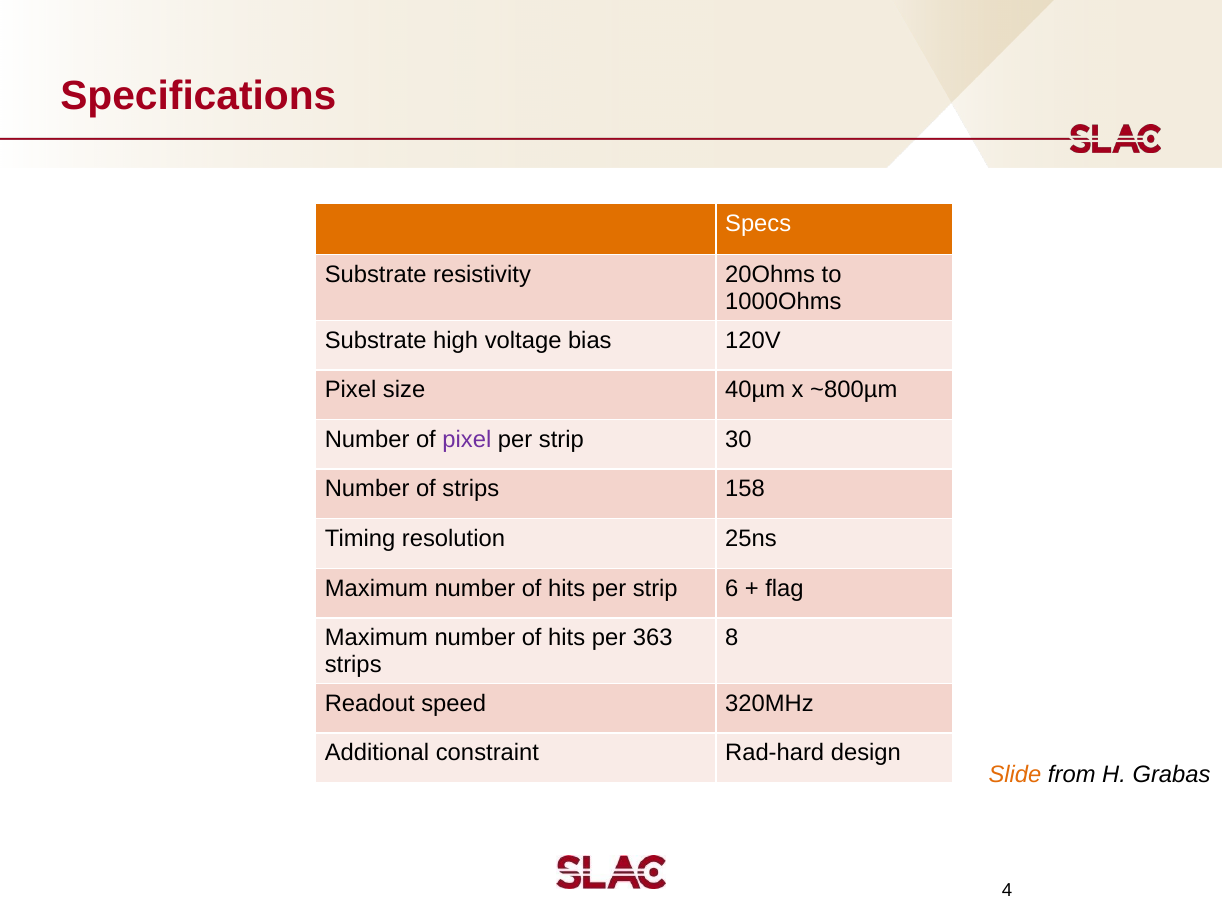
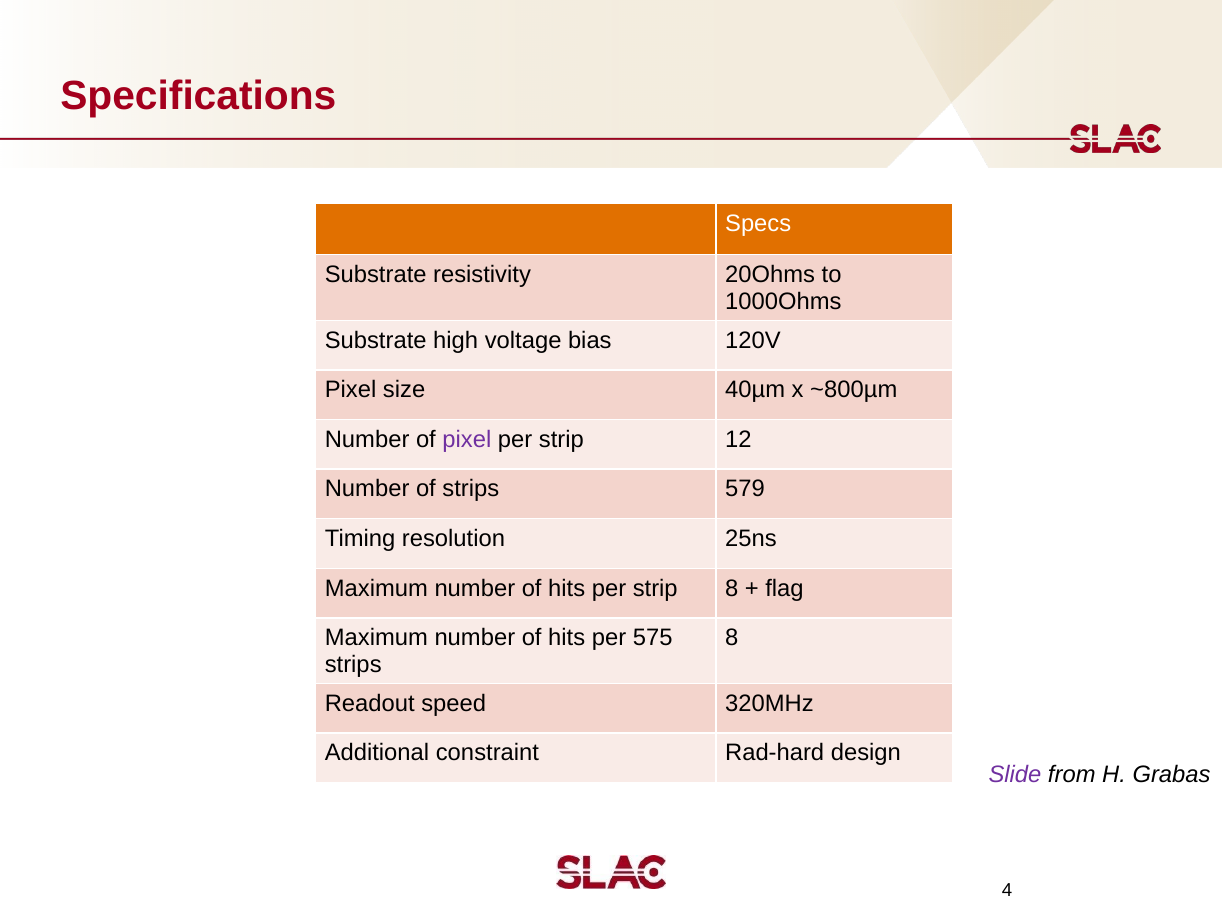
30: 30 -> 12
158: 158 -> 579
strip 6: 6 -> 8
363: 363 -> 575
Slide colour: orange -> purple
